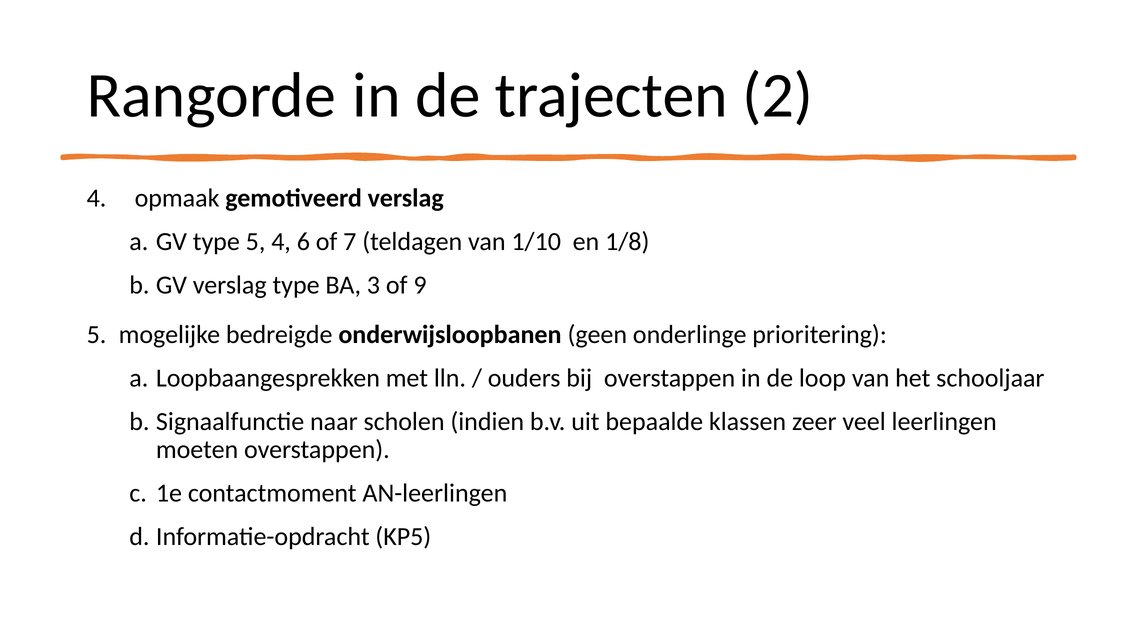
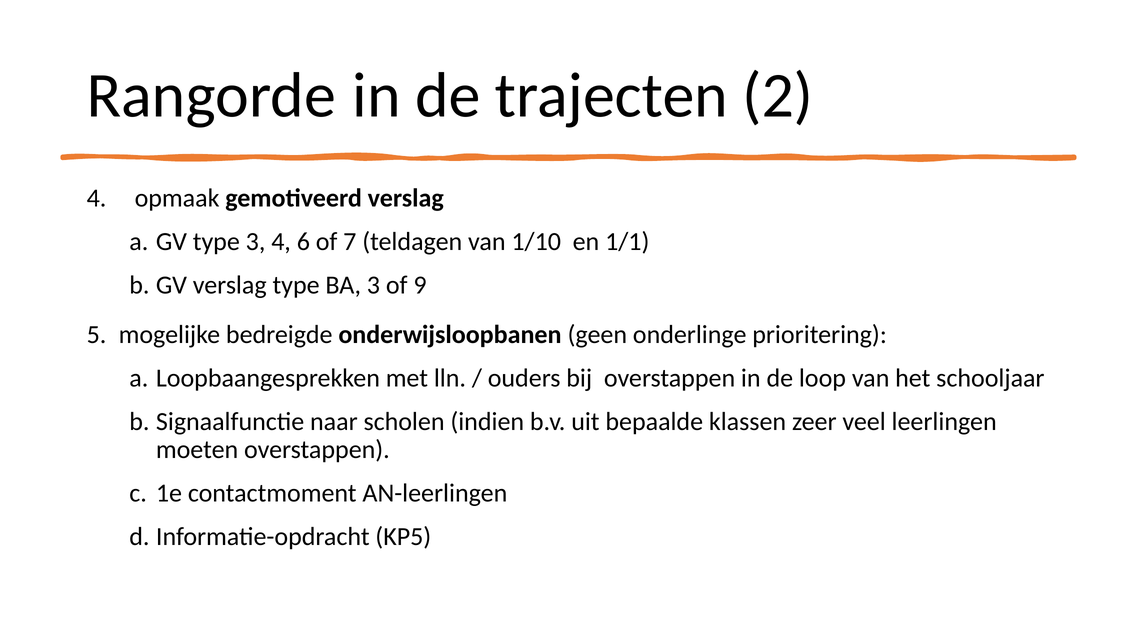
type 5: 5 -> 3
1/8: 1/8 -> 1/1
